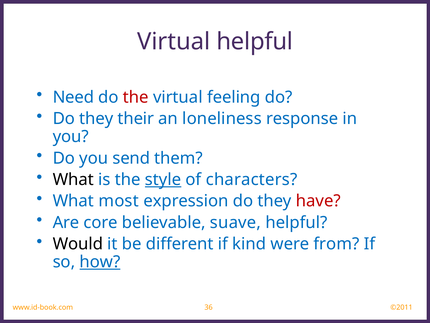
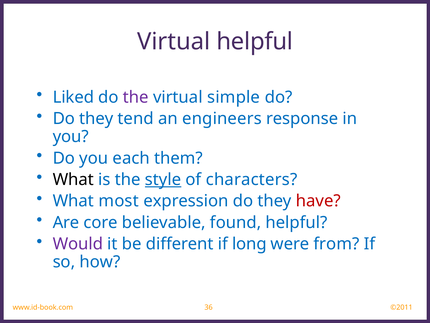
Need: Need -> Liked
the at (136, 97) colour: red -> purple
feeling: feeling -> simple
their: their -> tend
loneliness: loneliness -> engineers
send: send -> each
suave: suave -> found
Would colour: black -> purple
kind: kind -> long
how underline: present -> none
